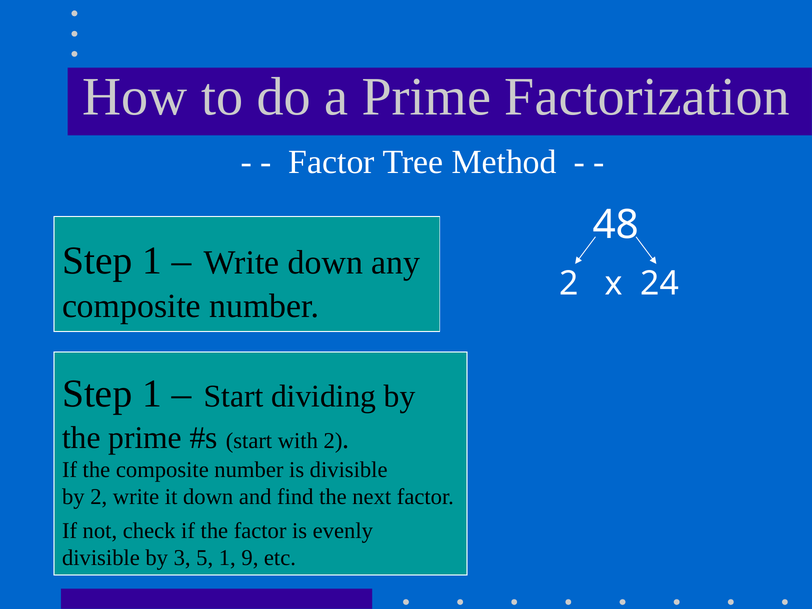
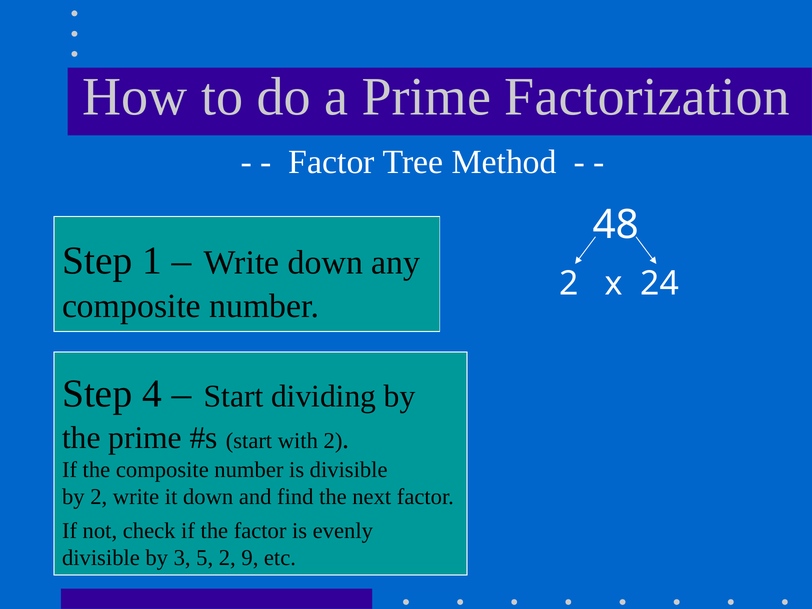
1 at (152, 394): 1 -> 4
5 1: 1 -> 2
